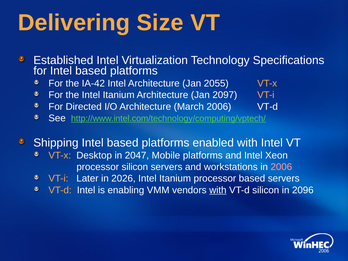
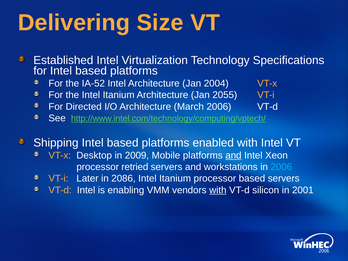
IA-42: IA-42 -> IA-52
2055: 2055 -> 2004
2097: 2097 -> 2055
2047: 2047 -> 2009
and at (233, 155) underline: none -> present
processor silicon: silicon -> retried
2006 at (281, 167) colour: pink -> light blue
2026: 2026 -> 2086
2096: 2096 -> 2001
